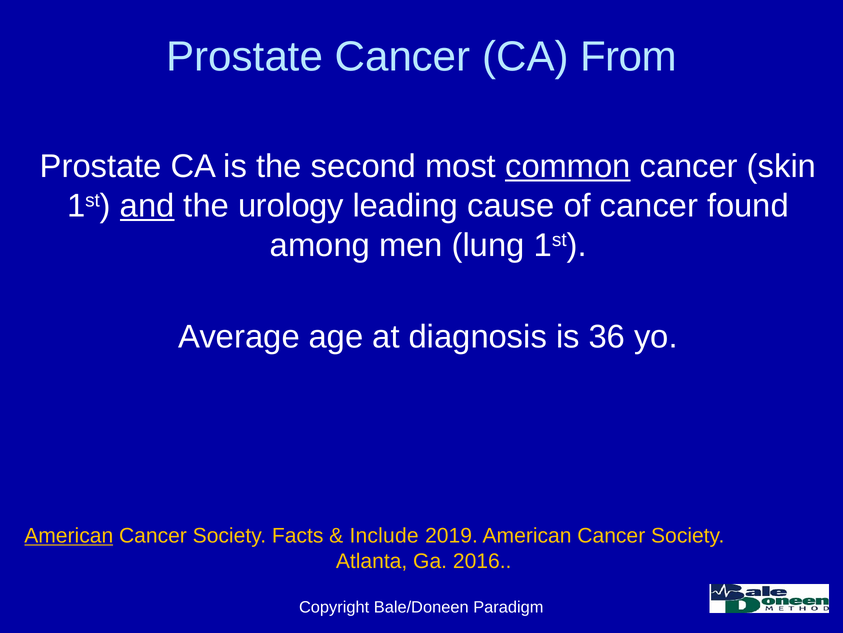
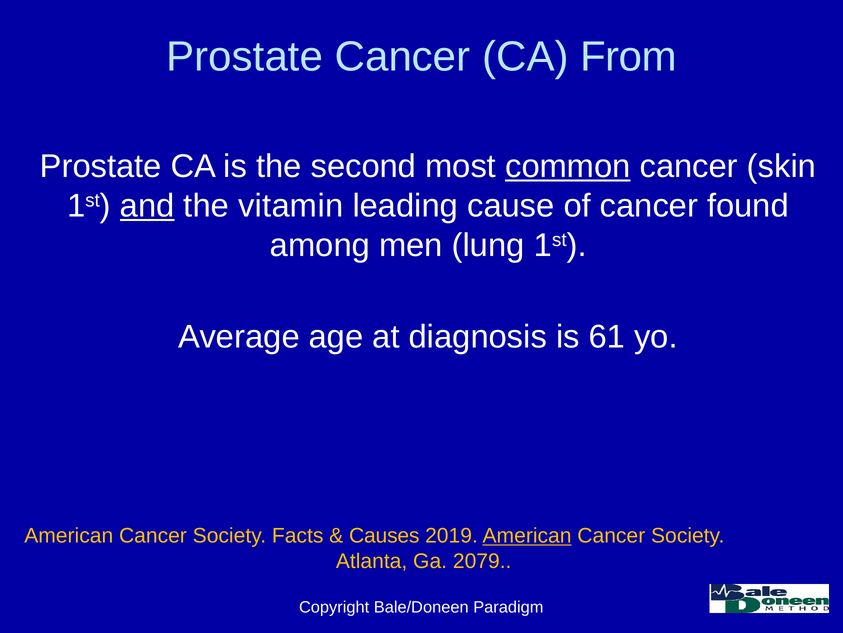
urology: urology -> vitamin
36: 36 -> 61
American at (69, 535) underline: present -> none
Include: Include -> Causes
American at (527, 535) underline: none -> present
2016: 2016 -> 2079
